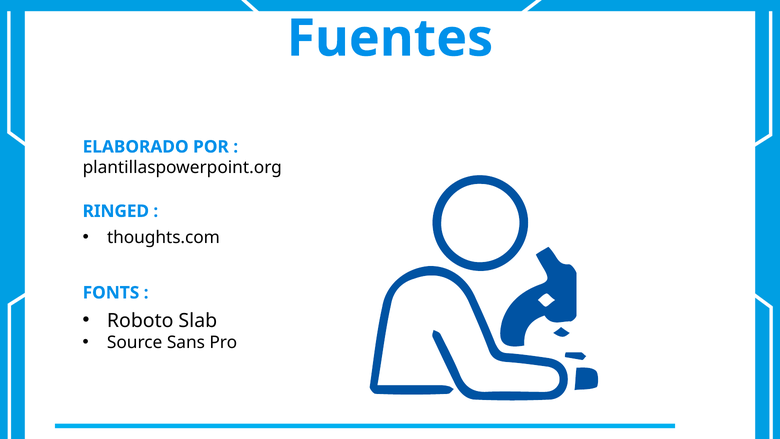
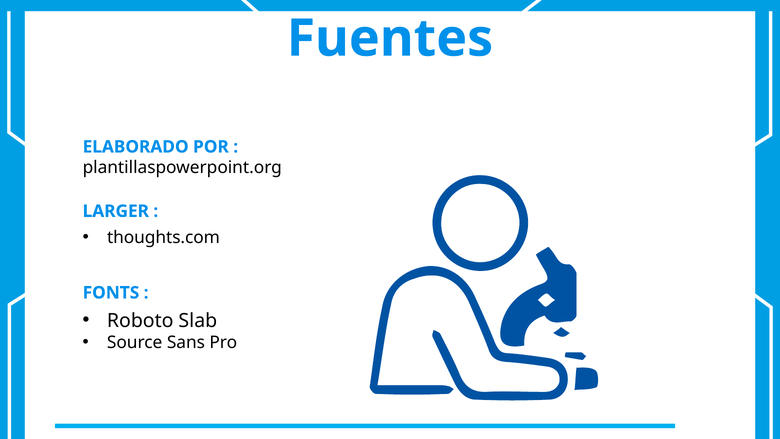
RINGED: RINGED -> LARGER
